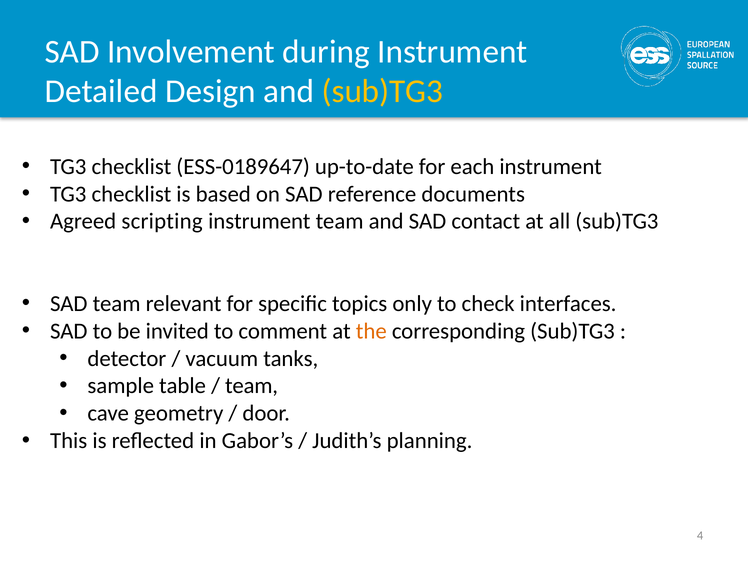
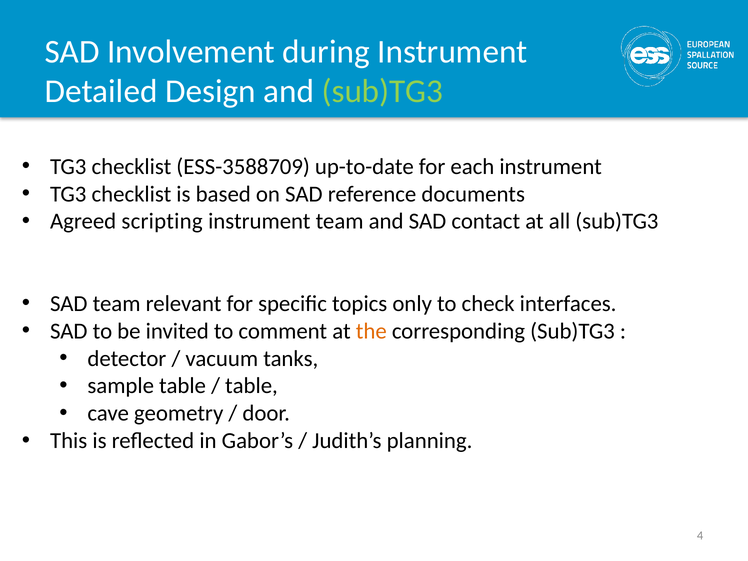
sub)TG3 at (382, 91) colour: yellow -> light green
ESS-0189647: ESS-0189647 -> ESS-3588709
team at (252, 386): team -> table
